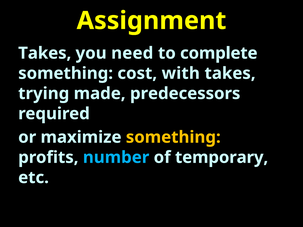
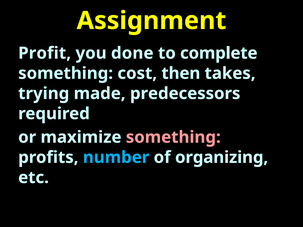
Takes at (45, 53): Takes -> Profit
need: need -> done
with: with -> then
something at (173, 137) colour: yellow -> pink
temporary: temporary -> organizing
